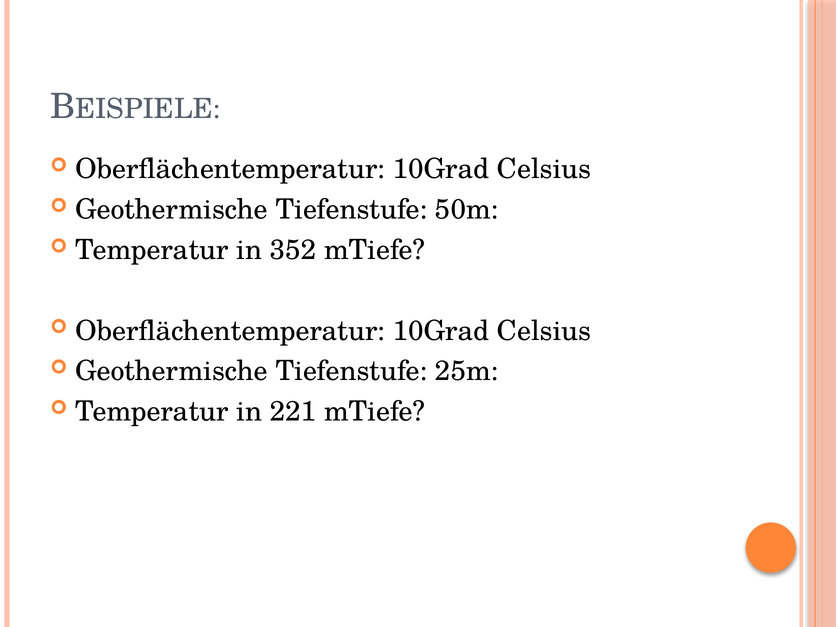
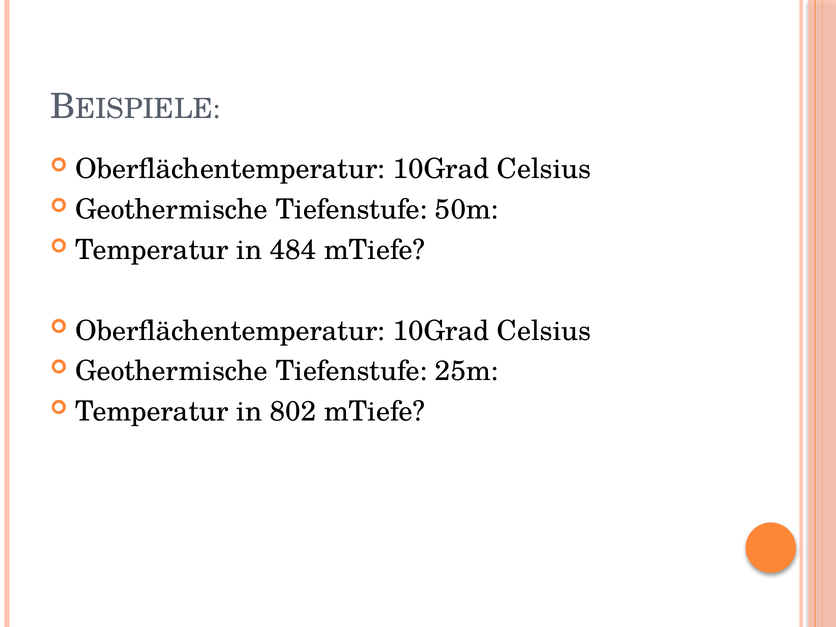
352: 352 -> 484
221: 221 -> 802
